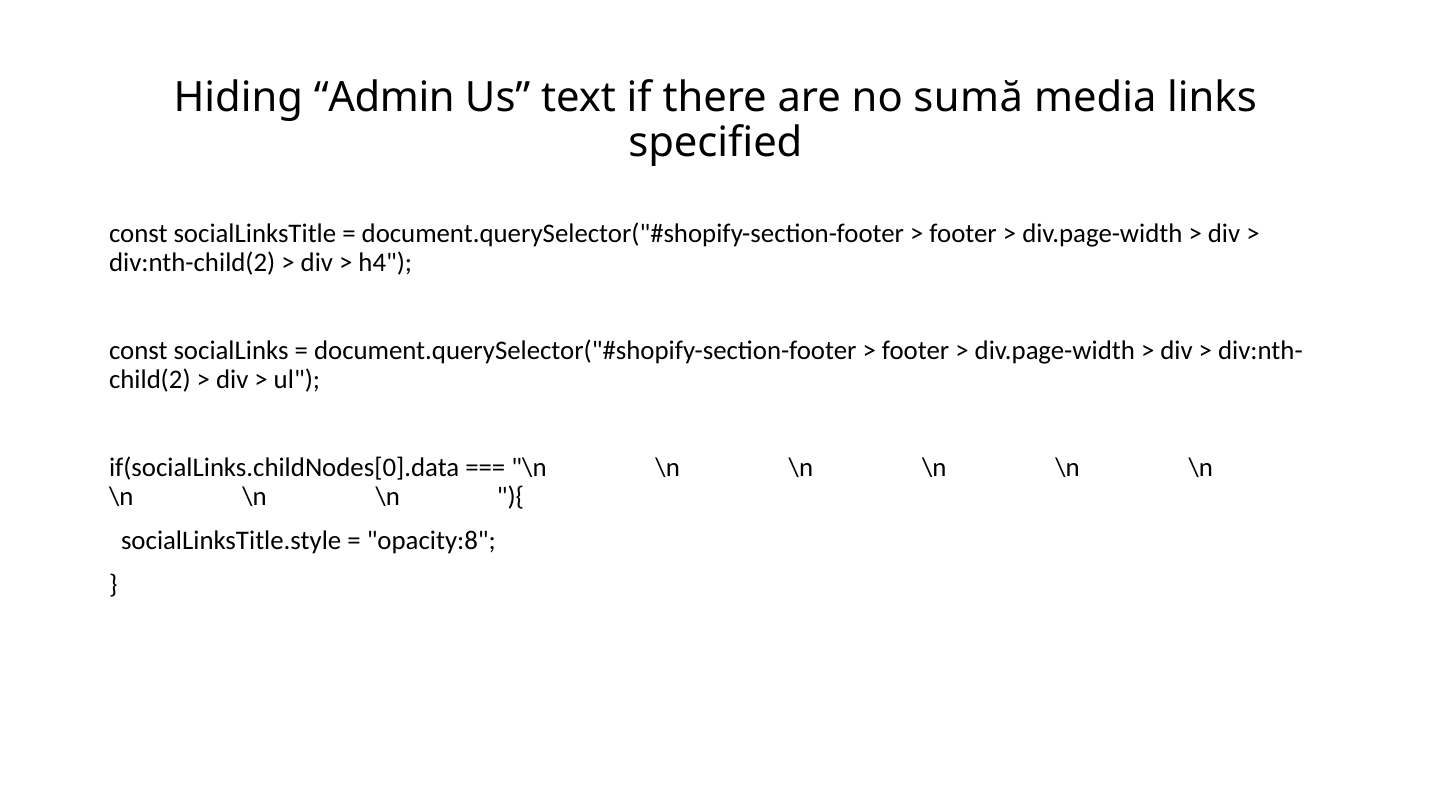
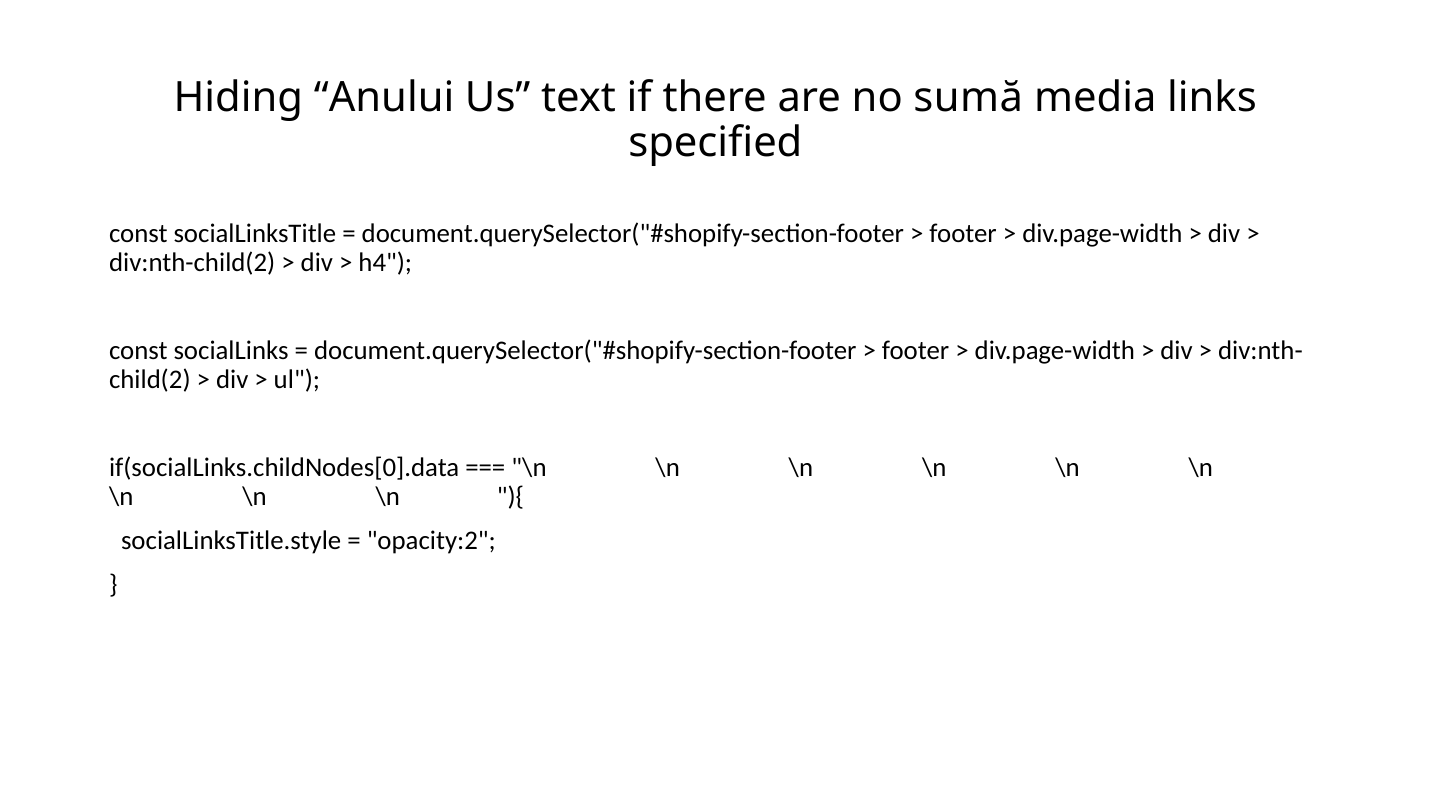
Admin: Admin -> Anului
opacity:8: opacity:8 -> opacity:2
